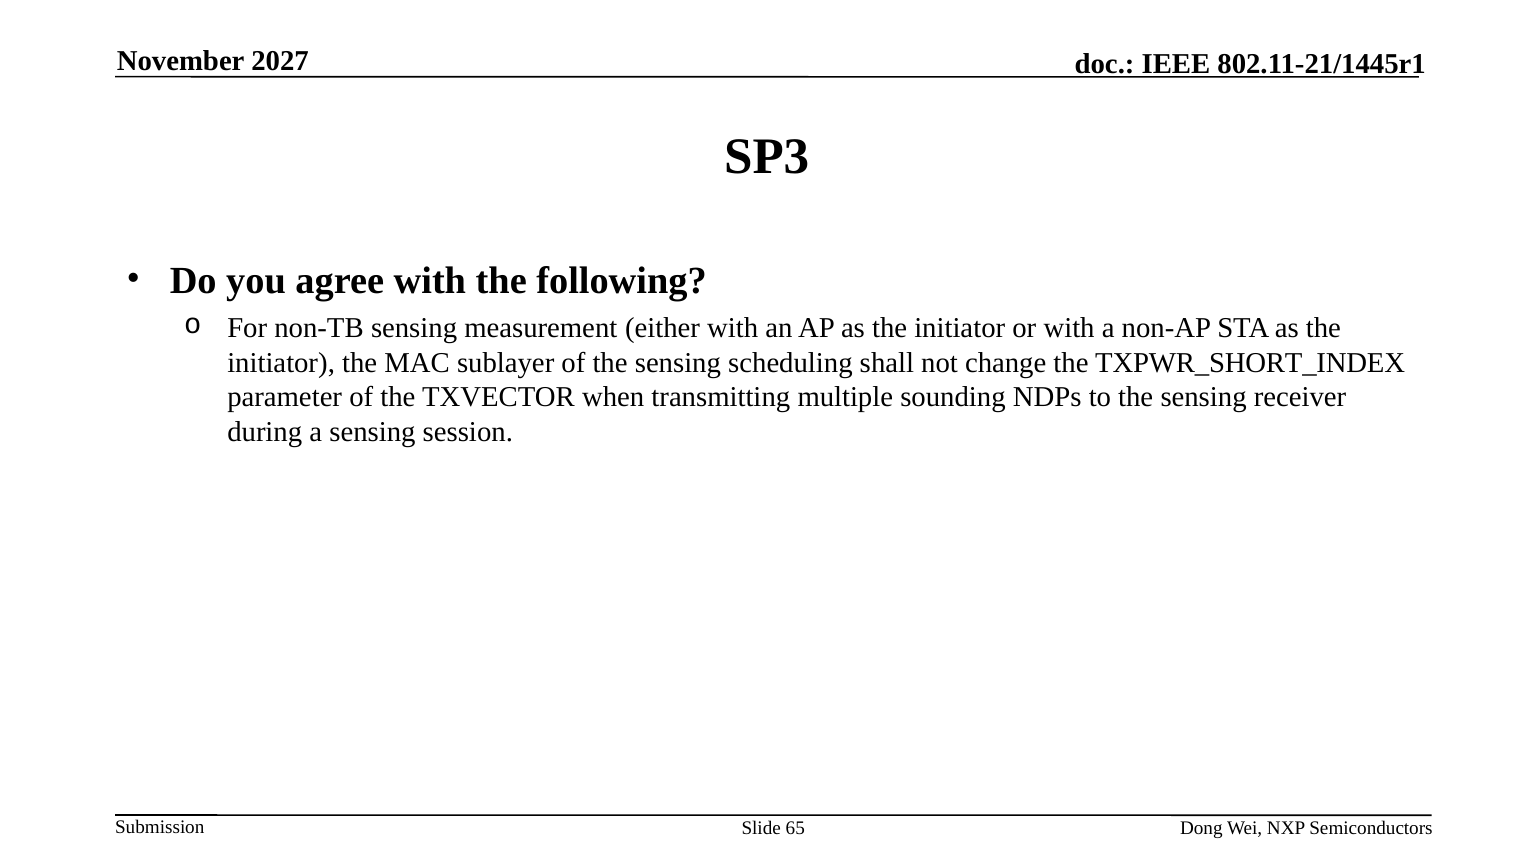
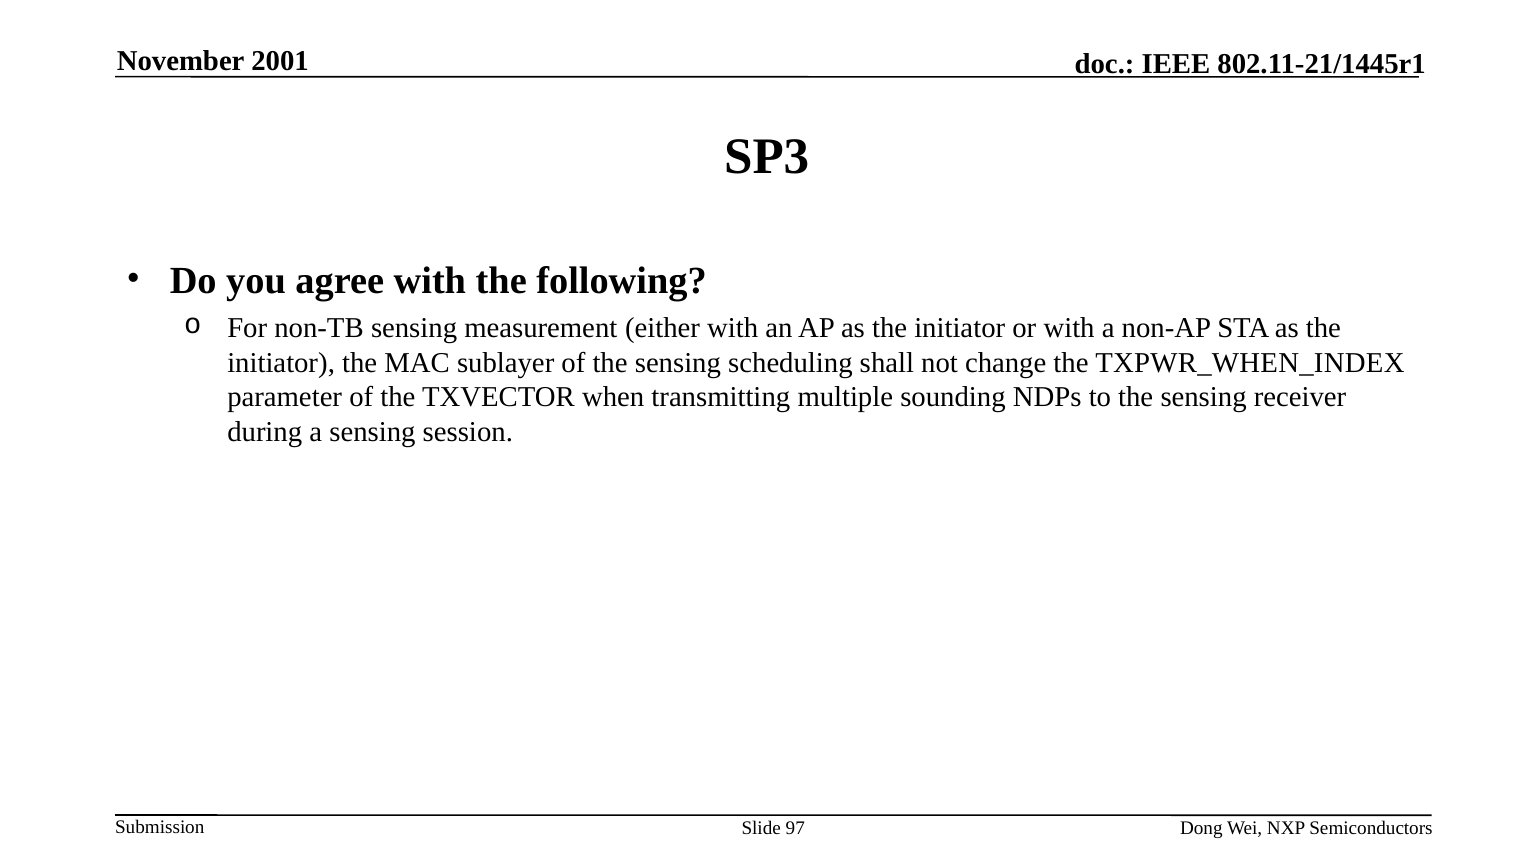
2027: 2027 -> 2001
TXPWR_SHORT_INDEX: TXPWR_SHORT_INDEX -> TXPWR_WHEN_INDEX
65: 65 -> 97
